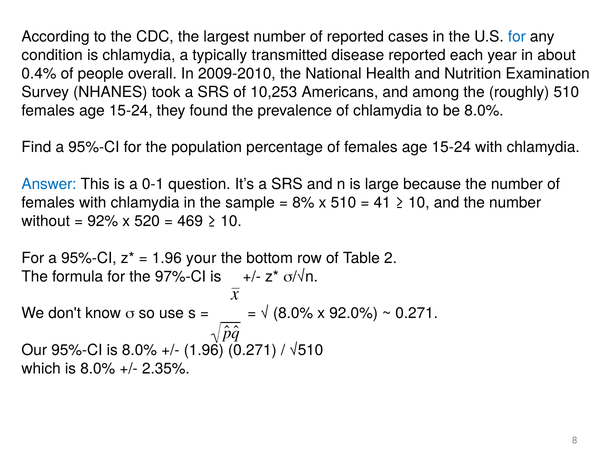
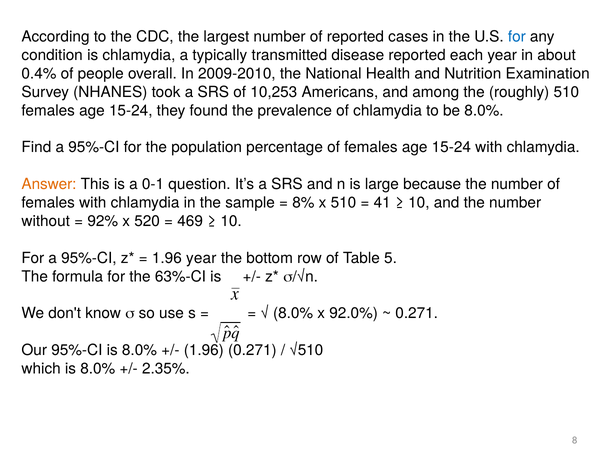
Answer colour: blue -> orange
1.96 your: your -> year
2: 2 -> 5
97%-CI: 97%-CI -> 63%-CI
